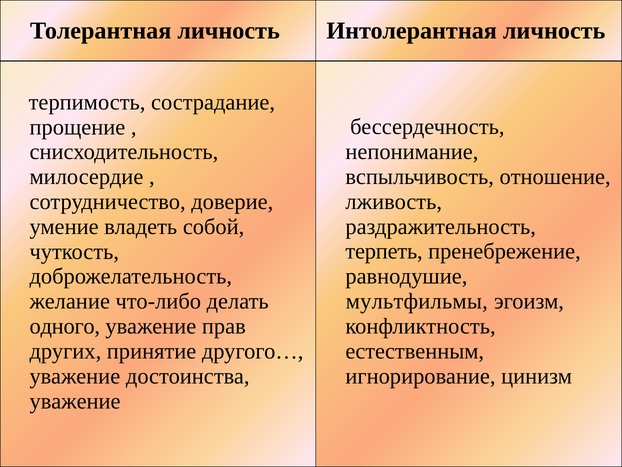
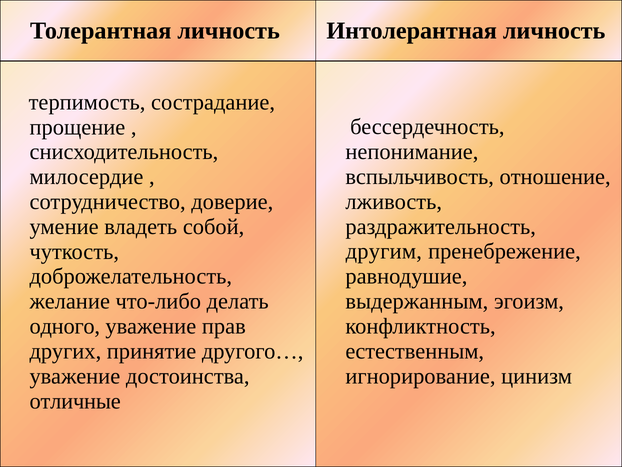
терпеть: терпеть -> другим
мультфильмы: мультфильмы -> выдержанным
уважение at (75, 401): уважение -> отличные
